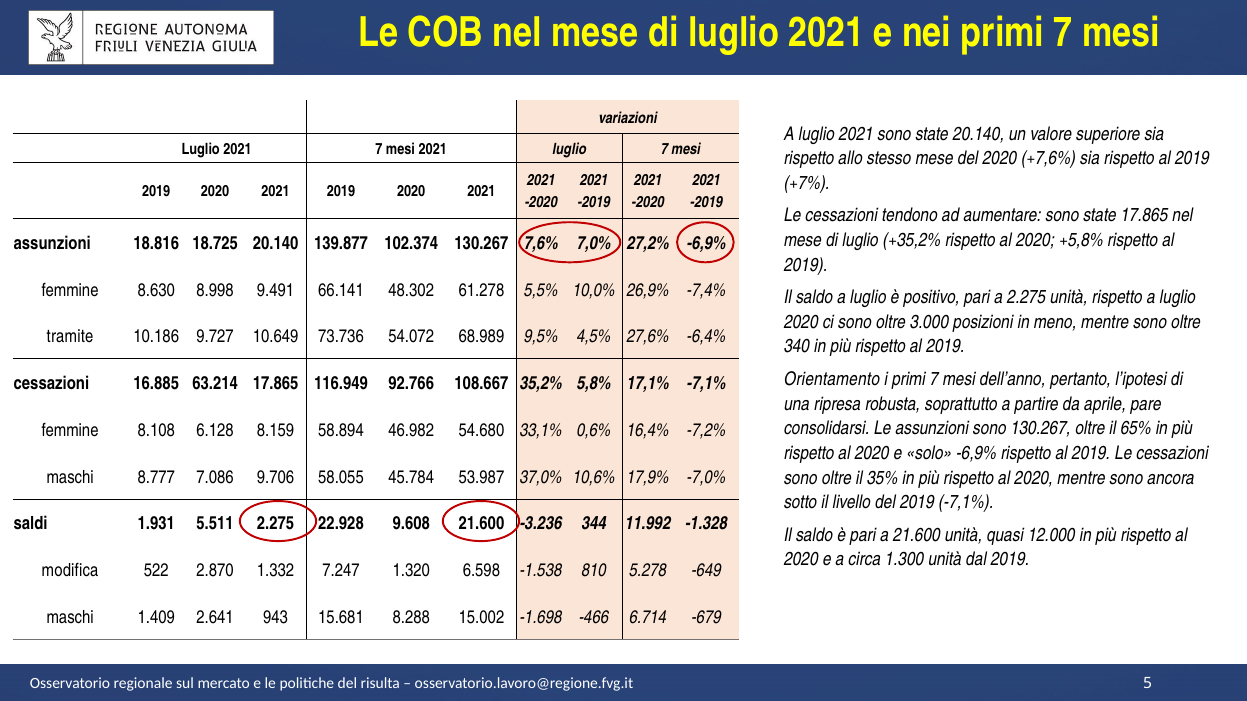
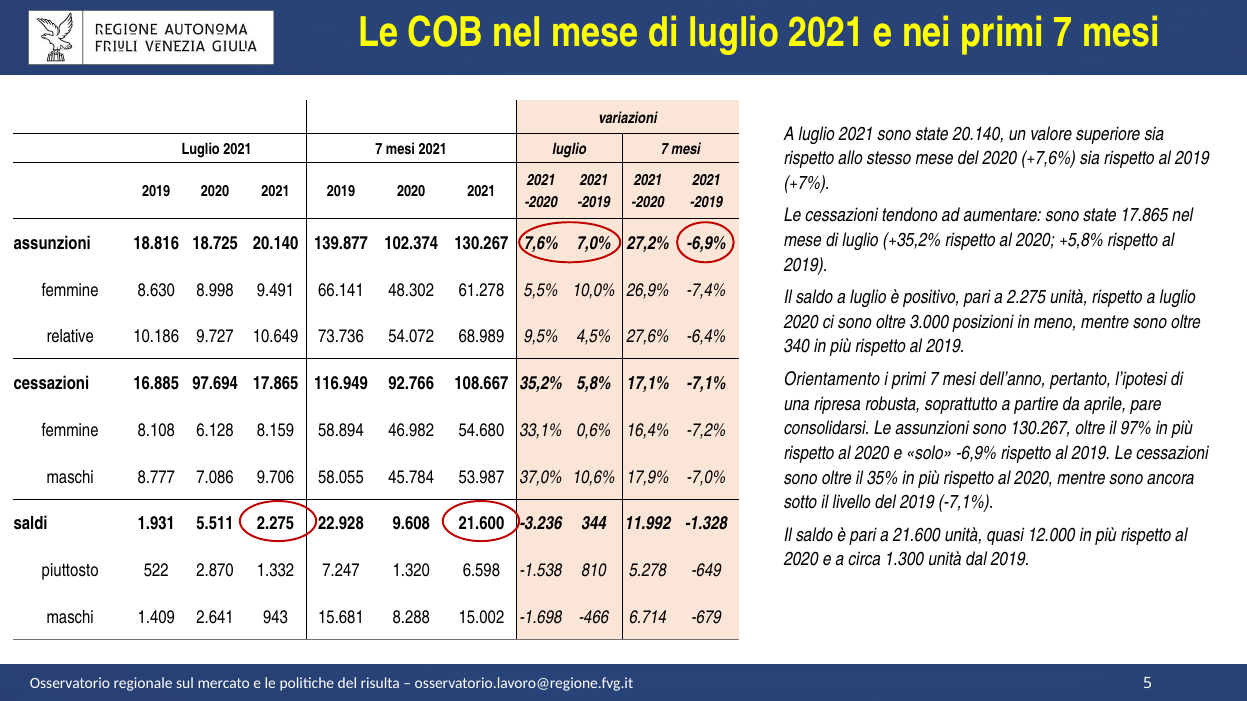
tramite: tramite -> relative
63.214: 63.214 -> 97.694
65%: 65% -> 97%
modifica: modifica -> piuttosto
